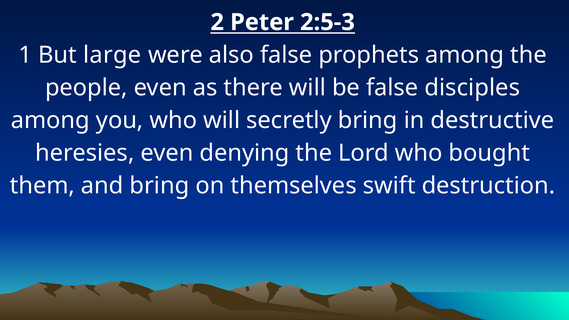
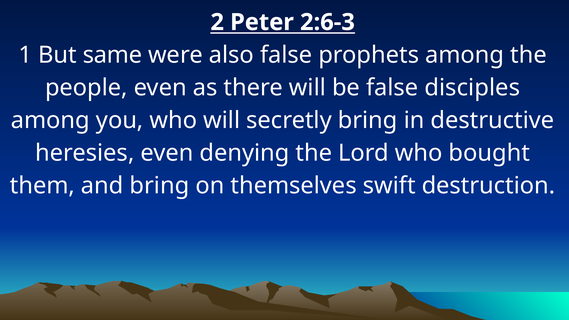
2:5-3: 2:5-3 -> 2:6-3
large: large -> same
